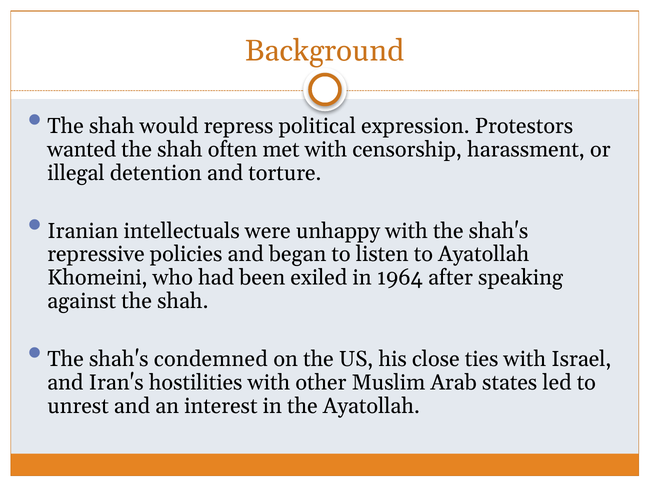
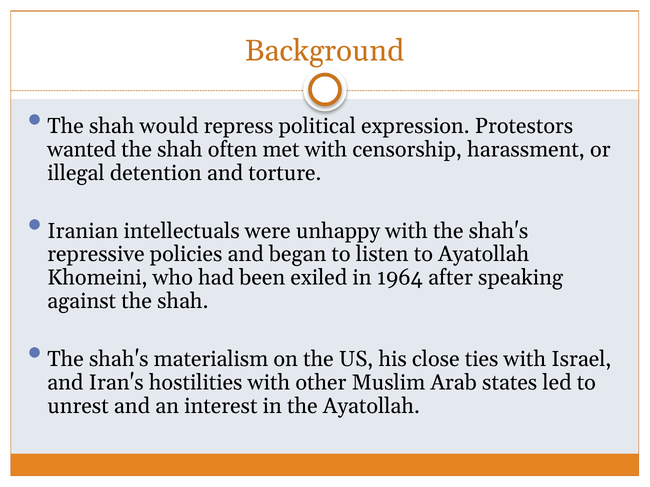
condemned: condemned -> materialism
